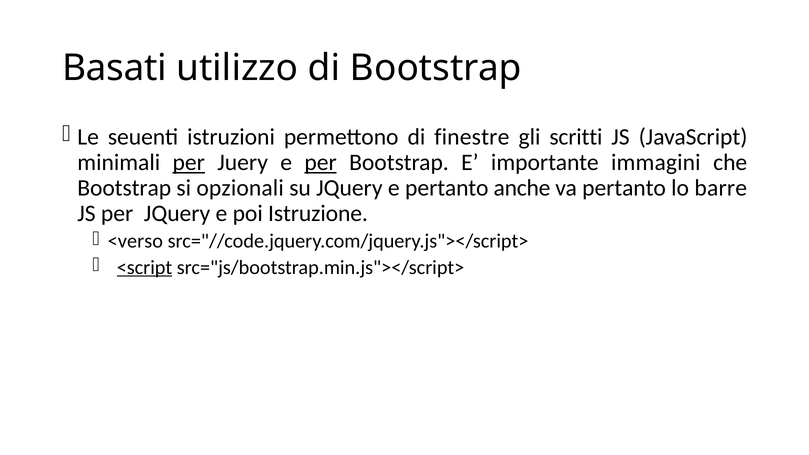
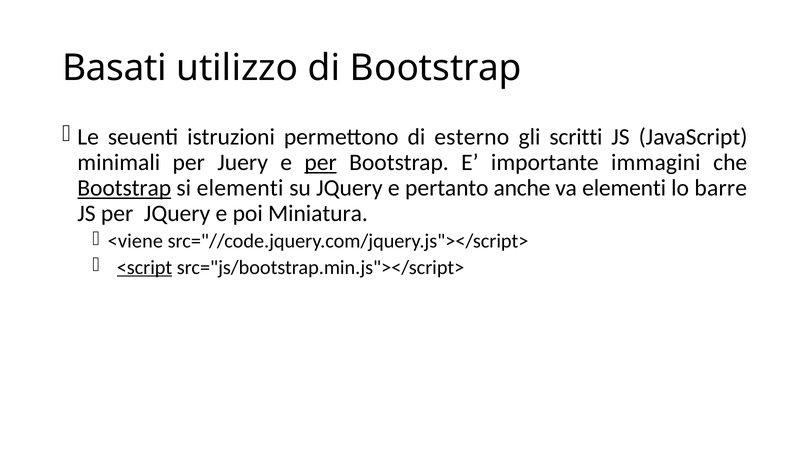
finestre: finestre -> esterno
per at (189, 162) underline: present -> none
Bootstrap at (124, 188) underline: none -> present
si opzionali: opzionali -> elementi
va pertanto: pertanto -> elementi
Istruzione: Istruzione -> Miniatura
<verso: <verso -> <viene
